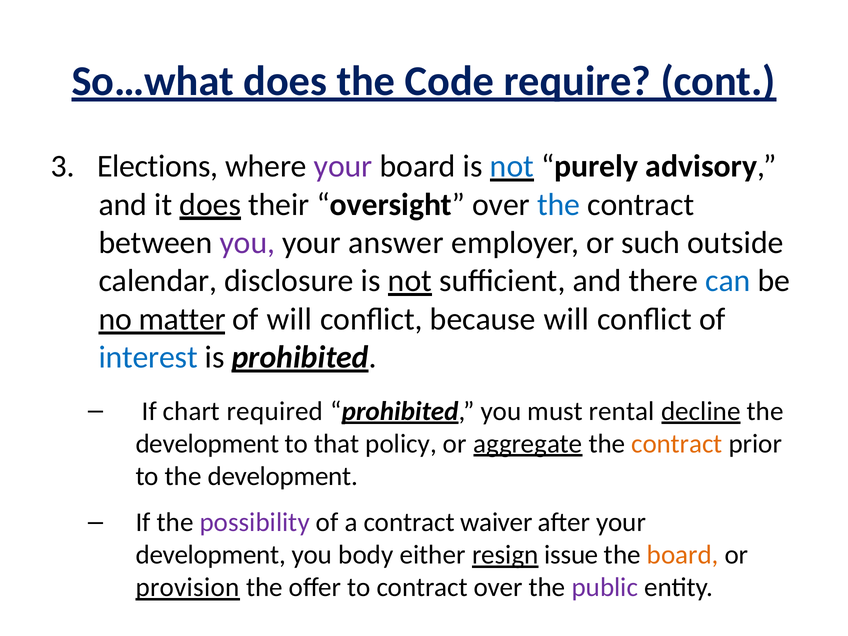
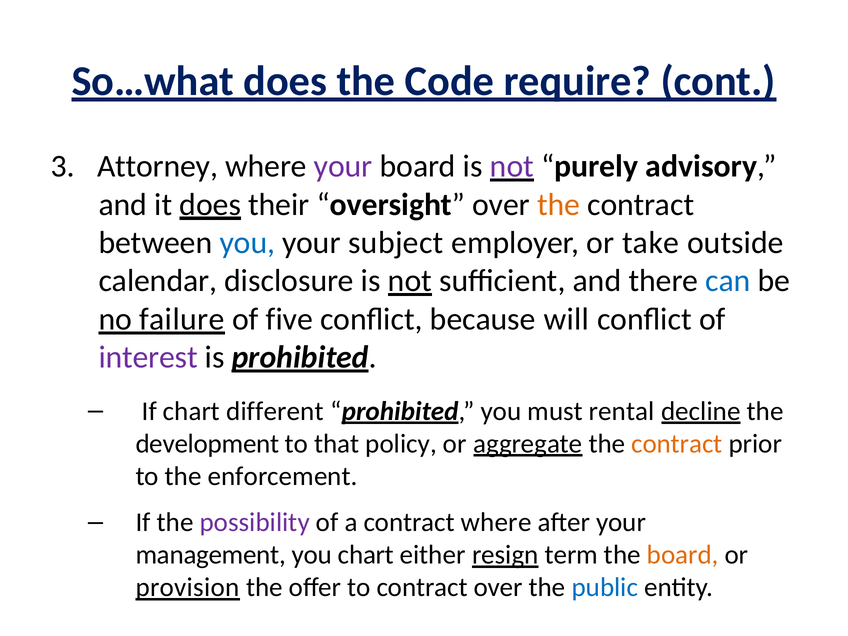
Elections: Elections -> Attorney
not at (512, 166) colour: blue -> purple
the at (559, 205) colour: blue -> orange
you at (247, 243) colour: purple -> blue
answer: answer -> subject
such: such -> take
matter: matter -> failure
of will: will -> five
interest colour: blue -> purple
required: required -> different
to the development: development -> enforcement
contract waiver: waiver -> where
development at (211, 555): development -> management
you body: body -> chart
issue: issue -> term
public colour: purple -> blue
